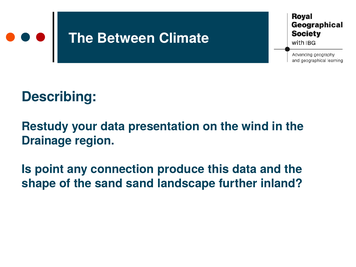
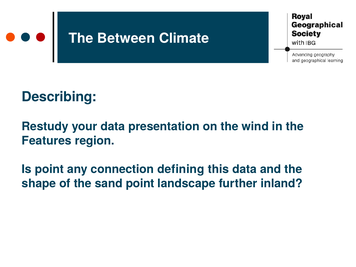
Drainage at (47, 141): Drainage -> Features
produce: produce -> defining
sand sand: sand -> point
